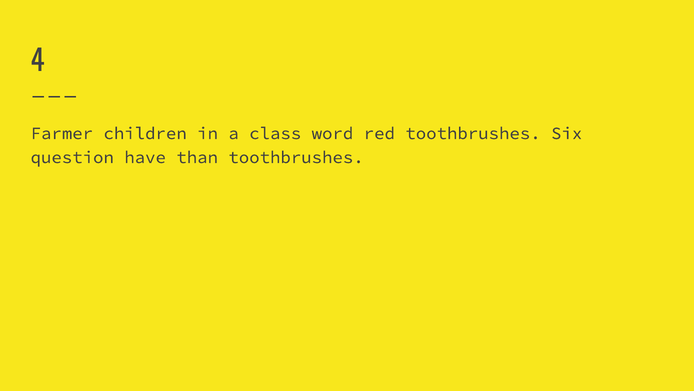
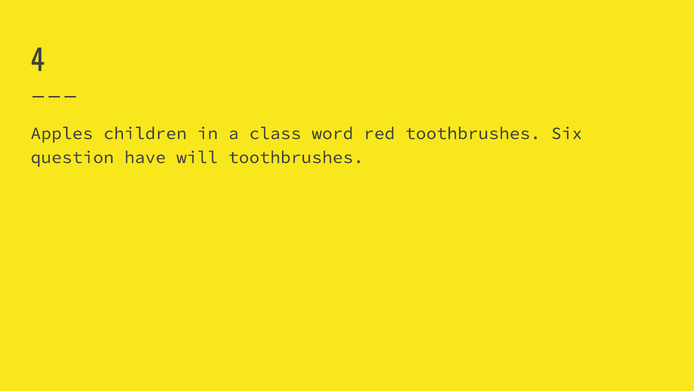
Farmer: Farmer -> Apples
than: than -> will
